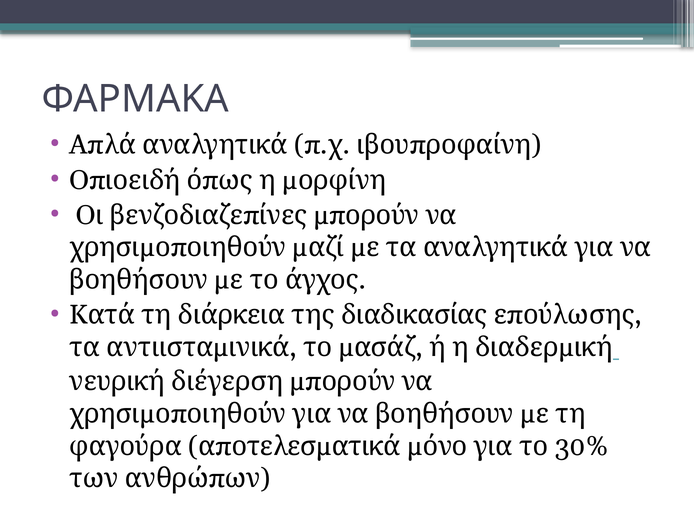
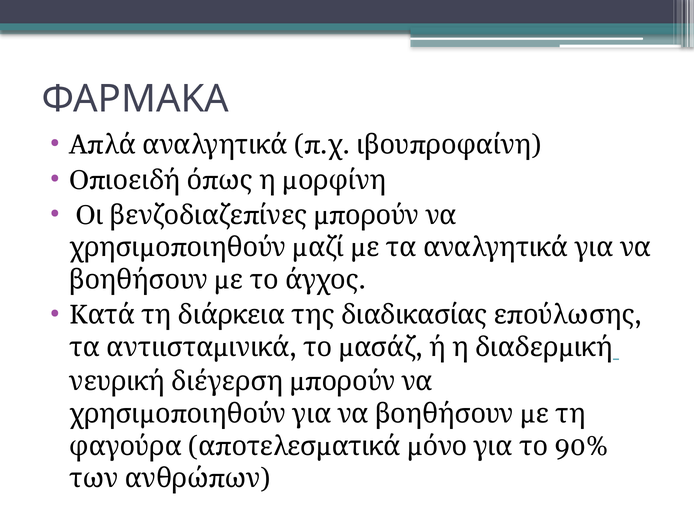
30%: 30% -> 90%
